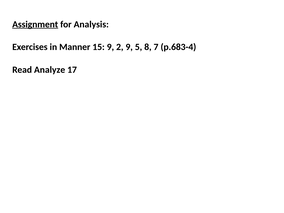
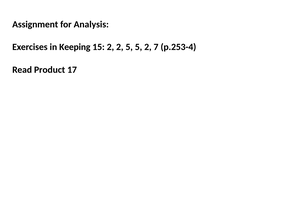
Assignment underline: present -> none
Manner: Manner -> Keeping
15 9: 9 -> 2
2 9: 9 -> 5
5 8: 8 -> 2
p.683-4: p.683-4 -> p.253-4
Analyze: Analyze -> Product
